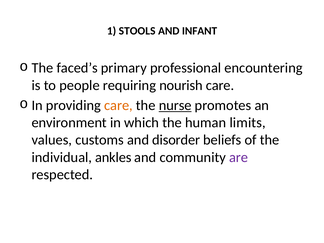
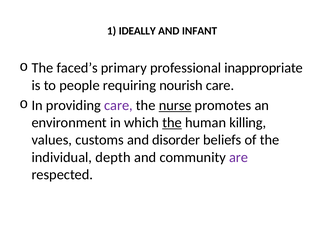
STOOLS: STOOLS -> IDEALLY
encountering: encountering -> inappropriate
care at (118, 105) colour: orange -> purple
the at (172, 123) underline: none -> present
limits: limits -> killing
ankles: ankles -> depth
